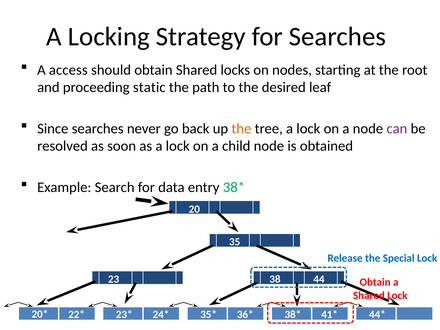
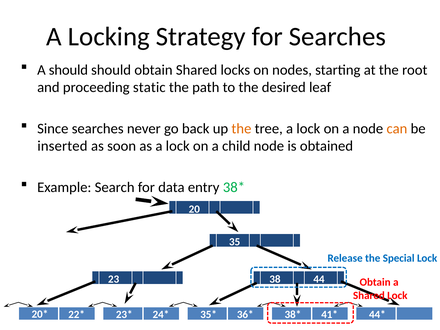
A access: access -> should
can colour: purple -> orange
resolved: resolved -> inserted
